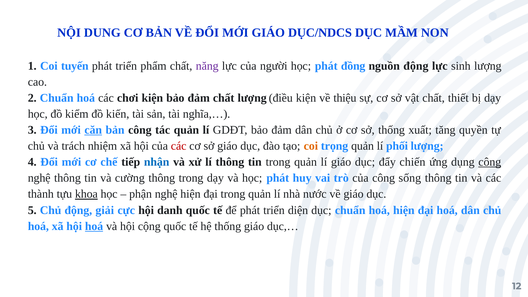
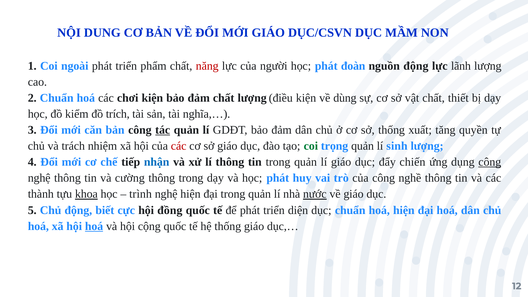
DỤC/NDCS: DỤC/NDCS -> DỤC/CSVN
tuyến: tuyến -> ngoài
năng colour: purple -> red
đồng: đồng -> đoàn
sinh: sinh -> lãnh
thiệu: thiệu -> dùng
kiến: kiến -> trích
căn underline: present -> none
tác underline: none -> present
coi at (311, 146) colour: orange -> green
phối: phối -> sinh
sống: sống -> nghề
phận: phận -> trình
nước underline: none -> present
giải: giải -> biết
danh: danh -> đồng
